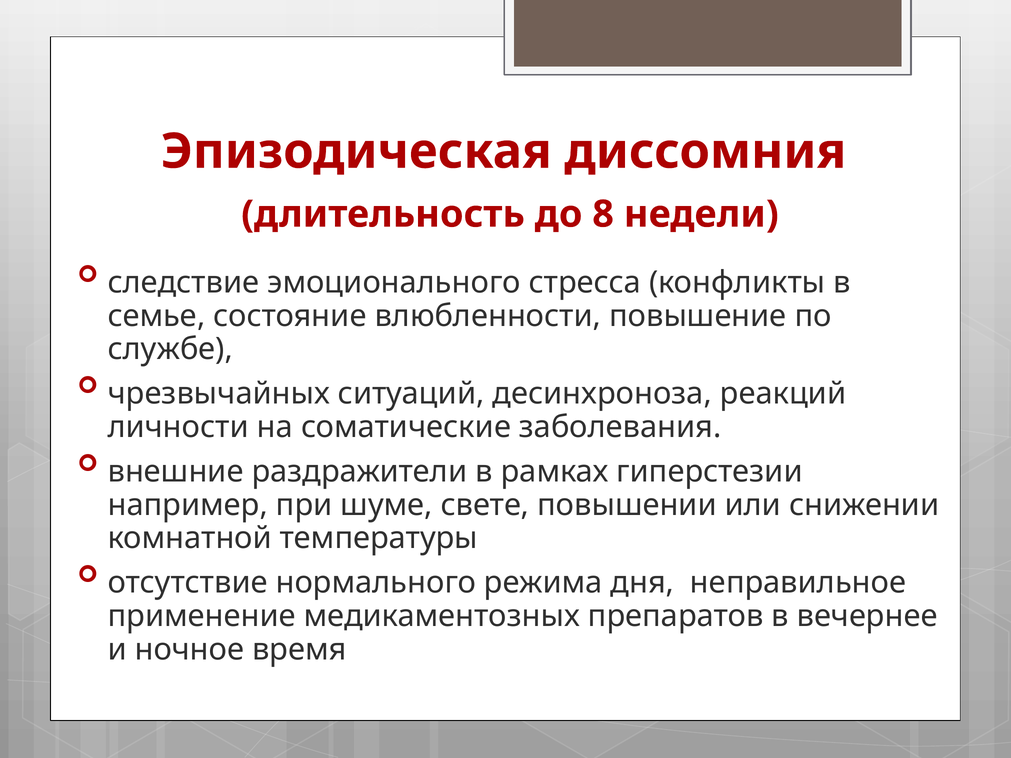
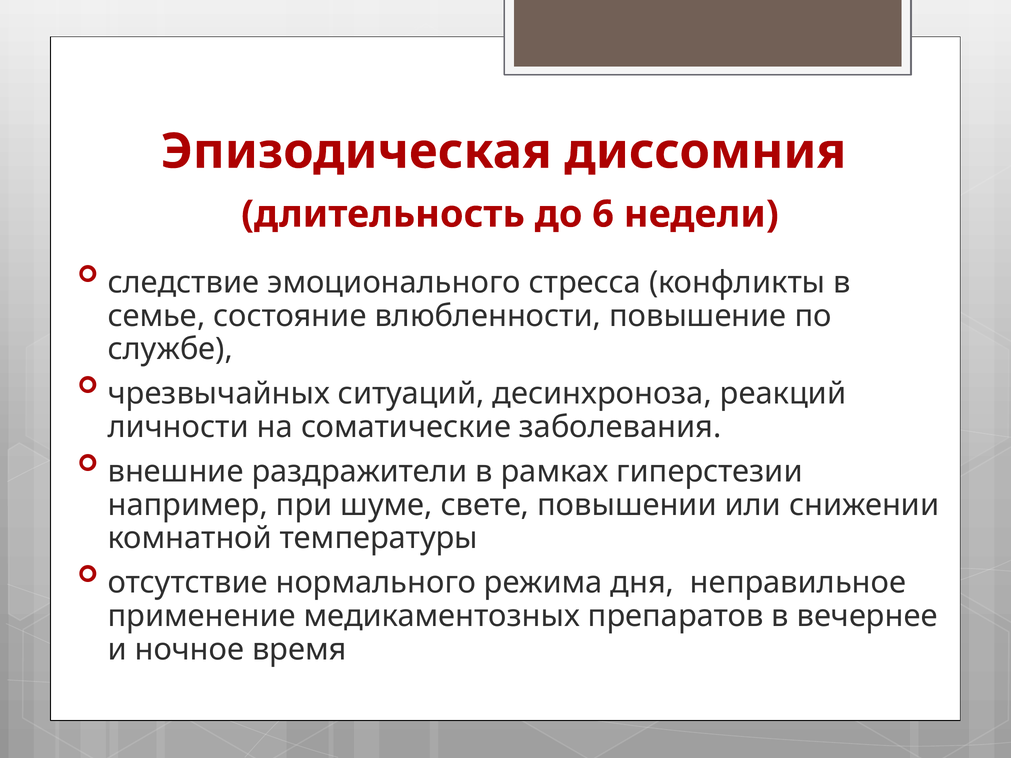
8: 8 -> 6
